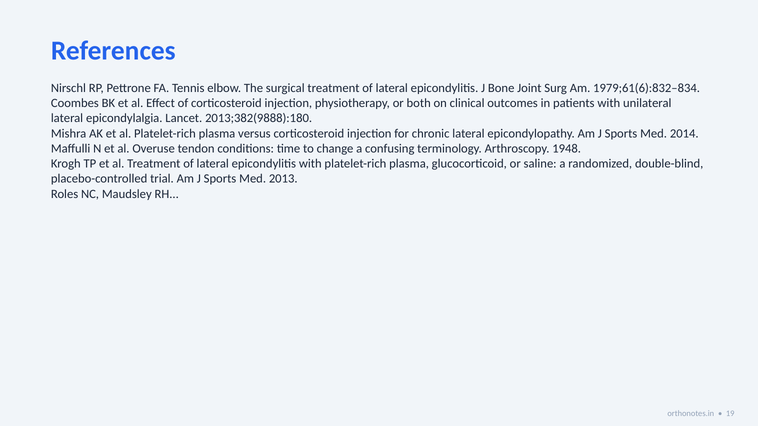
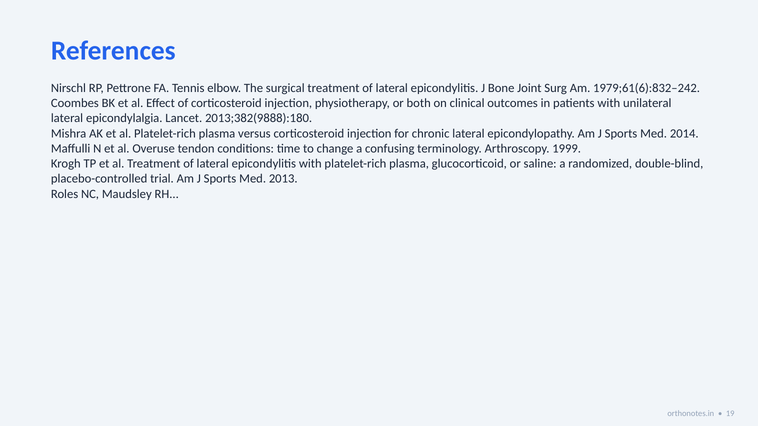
1979;61(6):832–834: 1979;61(6):832–834 -> 1979;61(6):832–242
1948: 1948 -> 1999
